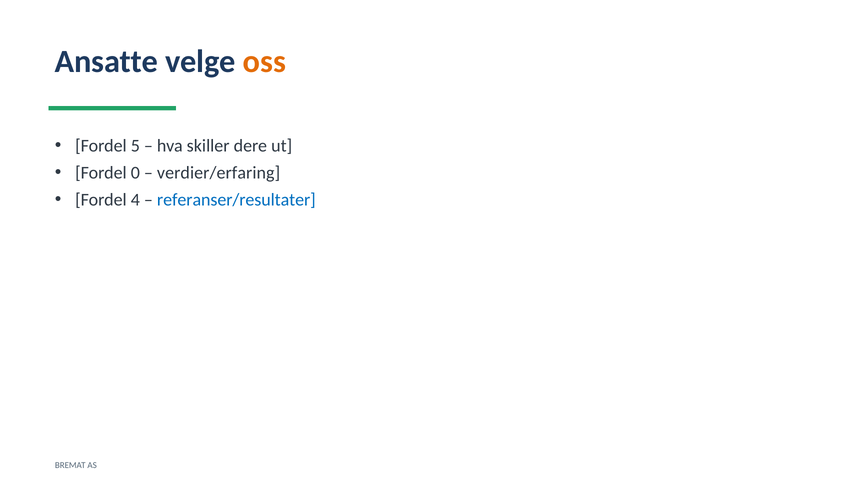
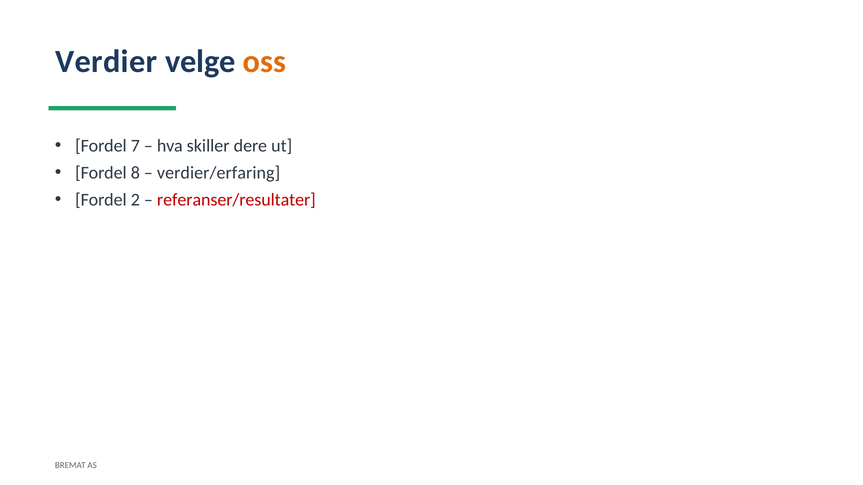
Ansatte: Ansatte -> Verdier
5: 5 -> 7
0: 0 -> 8
4: 4 -> 2
referanser/resultater colour: blue -> red
